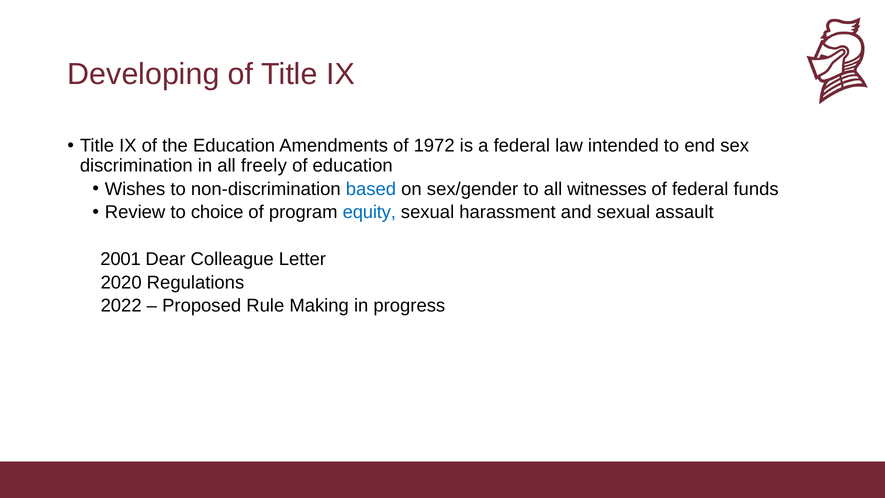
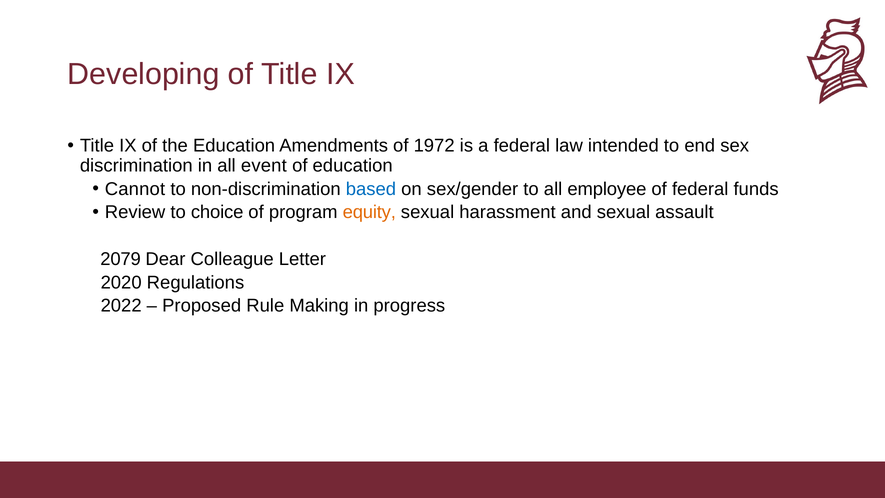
freely: freely -> event
Wishes: Wishes -> Cannot
witnesses: witnesses -> employee
equity colour: blue -> orange
2001: 2001 -> 2079
